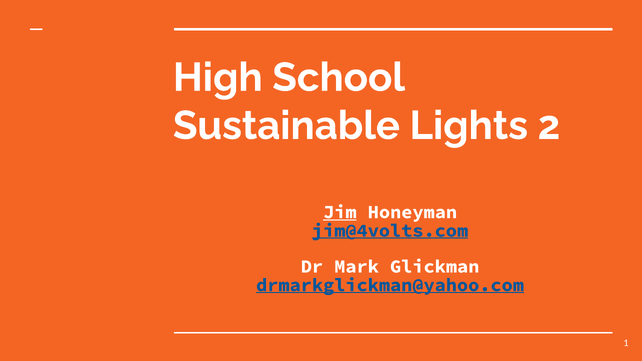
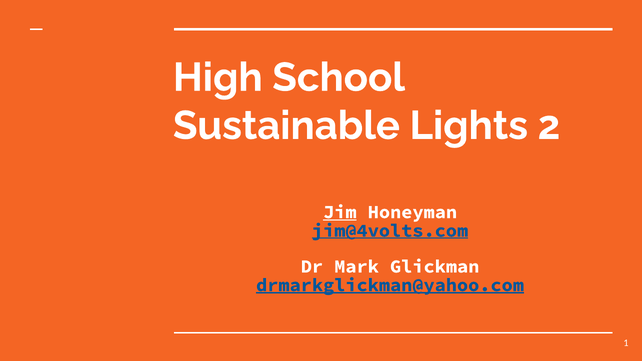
drmarkglickman@yahoo.com underline: none -> present
